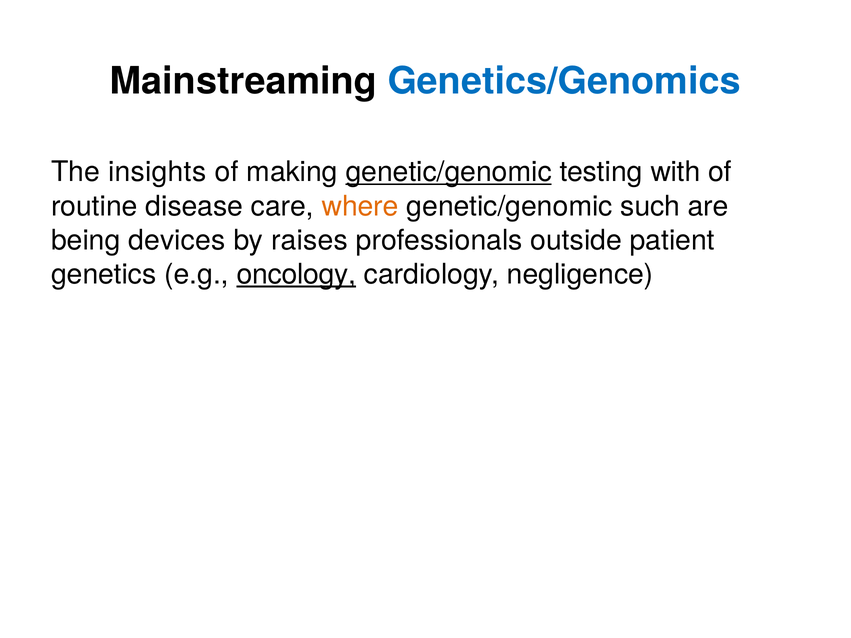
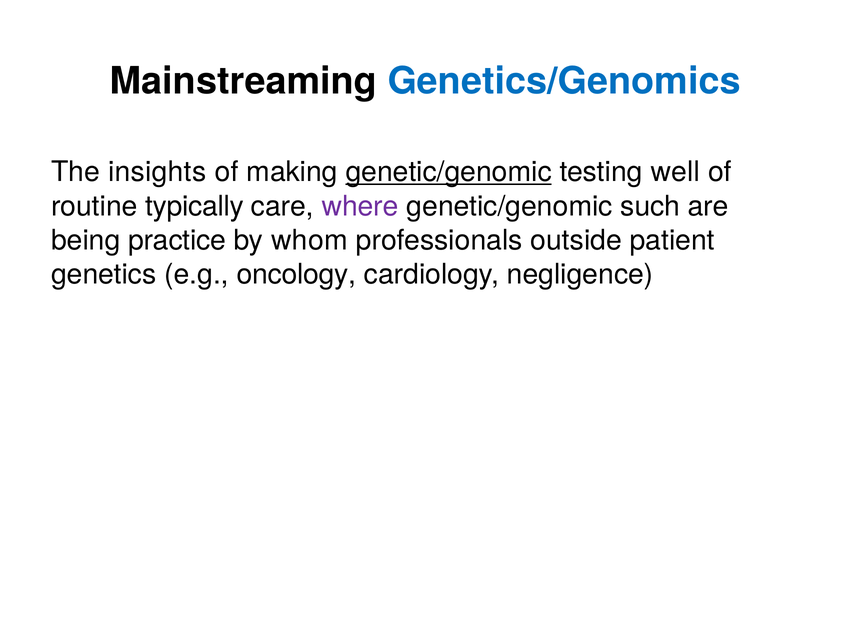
with: with -> well
disease: disease -> typically
where colour: orange -> purple
devices: devices -> practice
raises: raises -> whom
oncology underline: present -> none
